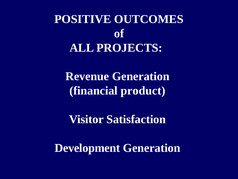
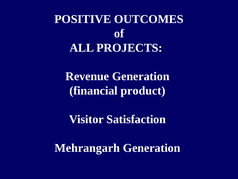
Development: Development -> Mehrangarh
